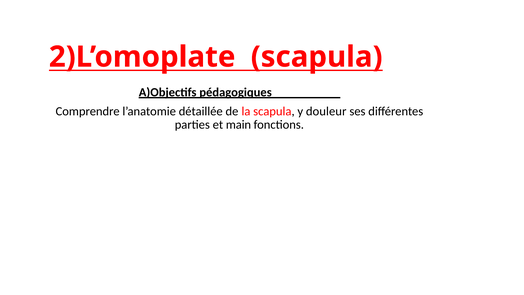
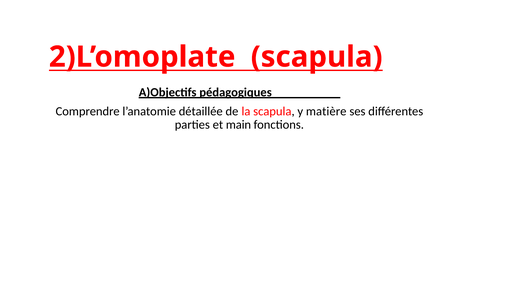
douleur: douleur -> matière
